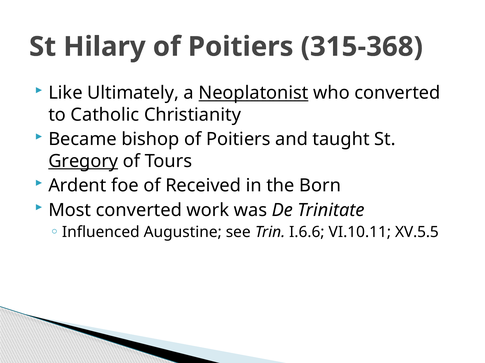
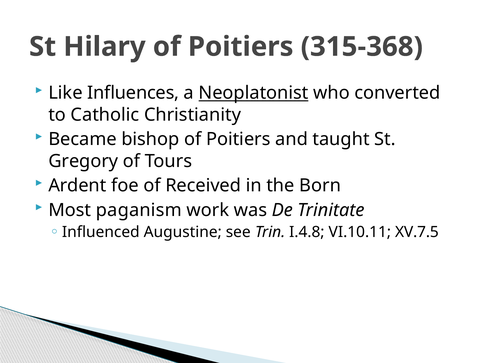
Ultimately: Ultimately -> Influences
Gregory underline: present -> none
Most converted: converted -> paganism
I.6.6: I.6.6 -> I.4.8
XV.5.5: XV.5.5 -> XV.7.5
